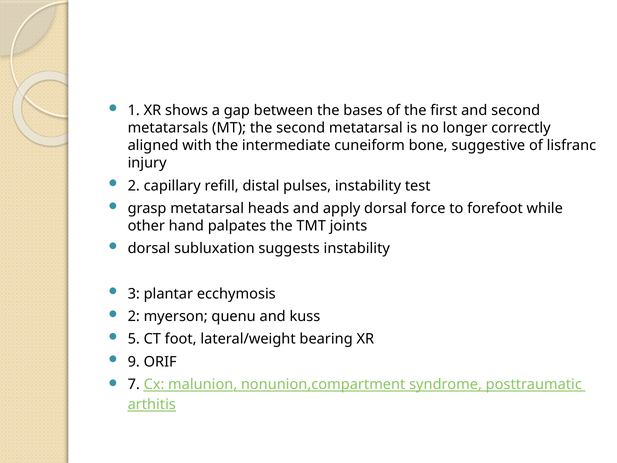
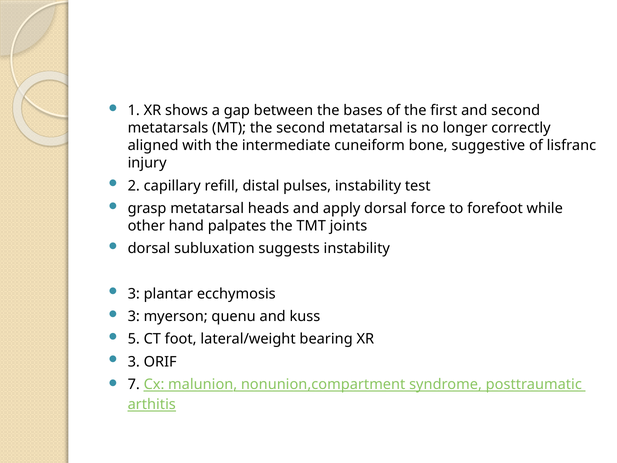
2 at (134, 316): 2 -> 3
9 at (134, 362): 9 -> 3
